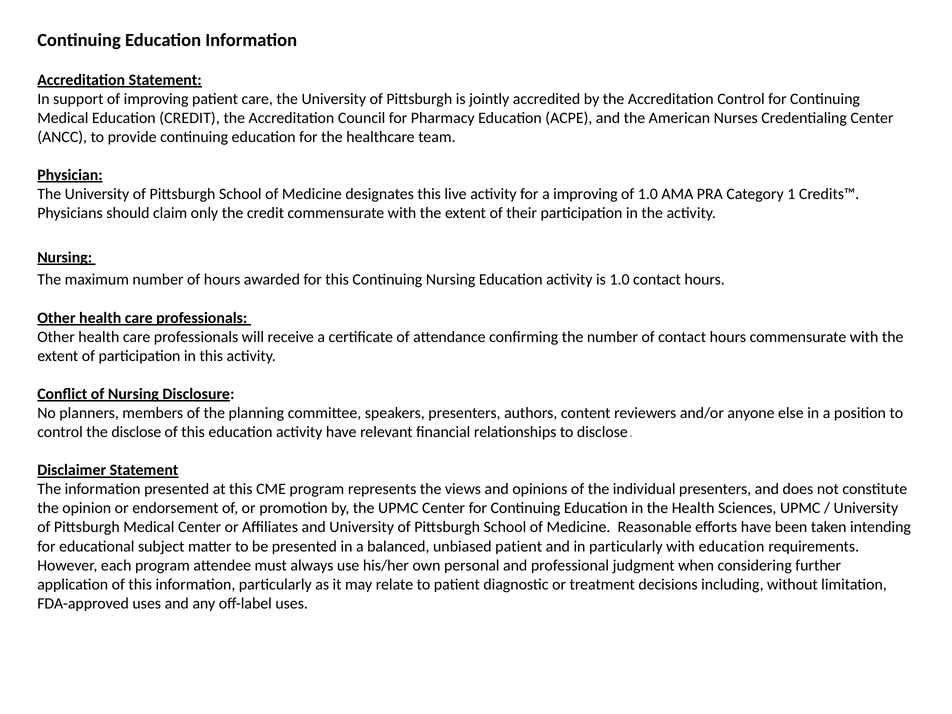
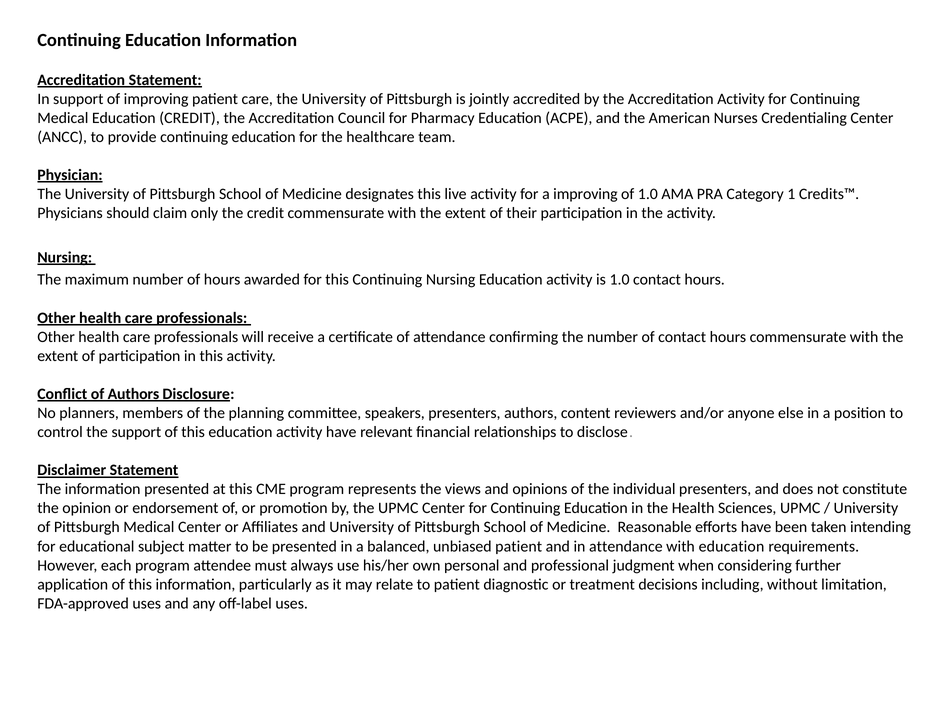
Accreditation Control: Control -> Activity
of Nursing: Nursing -> Authors
the disclose: disclose -> support
in particularly: particularly -> attendance
